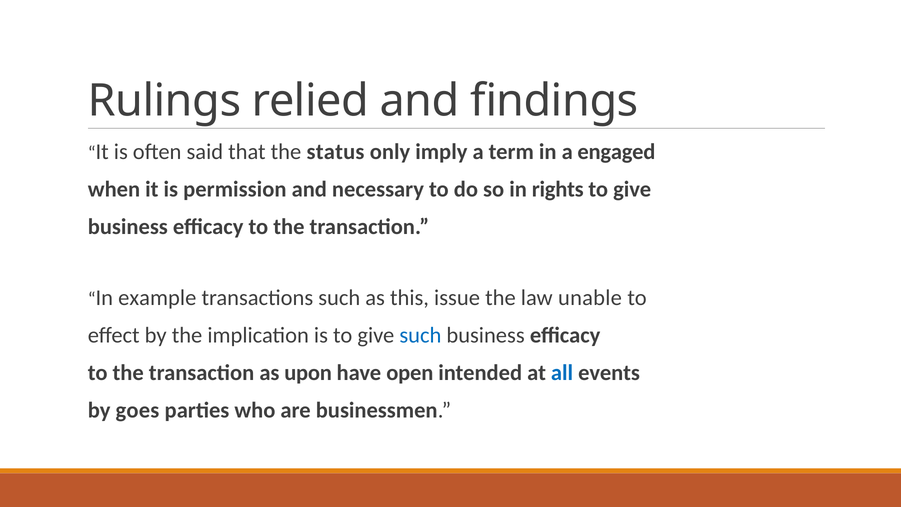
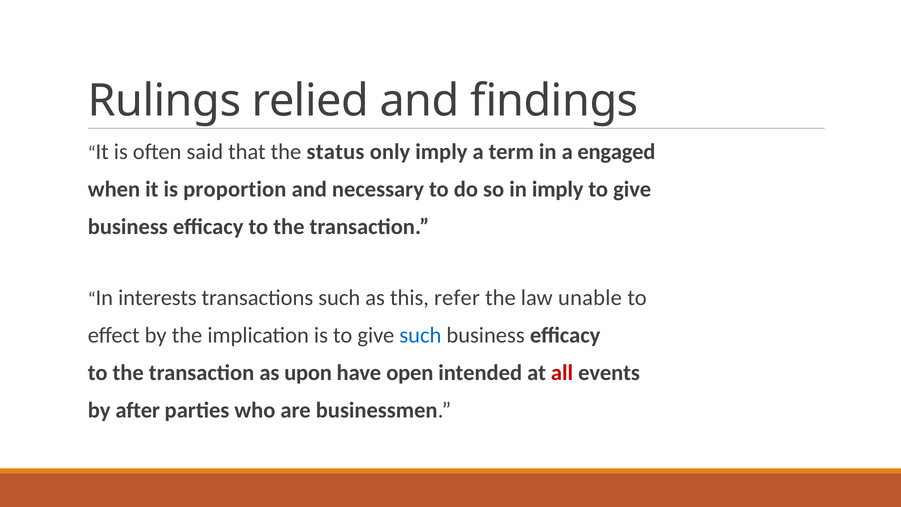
permission: permission -> proportion
in rights: rights -> imply
example: example -> interests
issue: issue -> refer
all colour: blue -> red
goes: goes -> after
